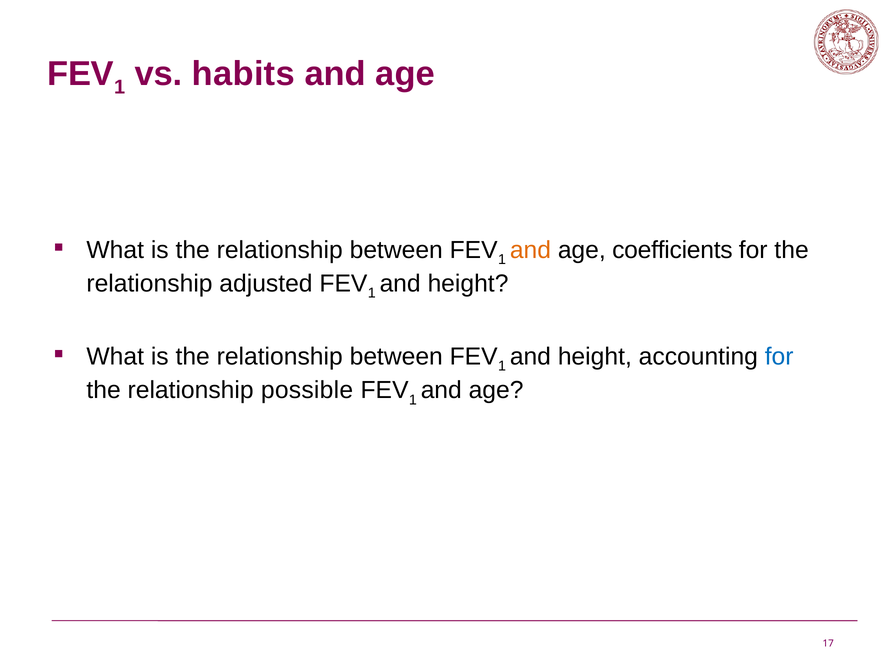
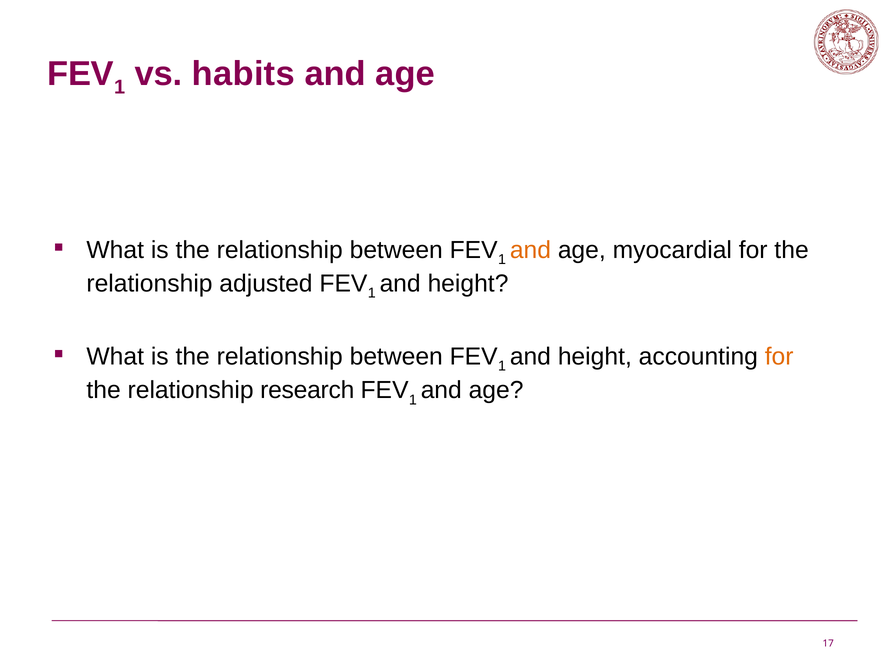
coefficients: coefficients -> myocardial
for at (779, 357) colour: blue -> orange
possible: possible -> research
